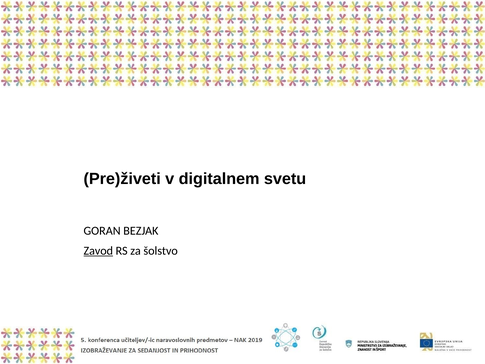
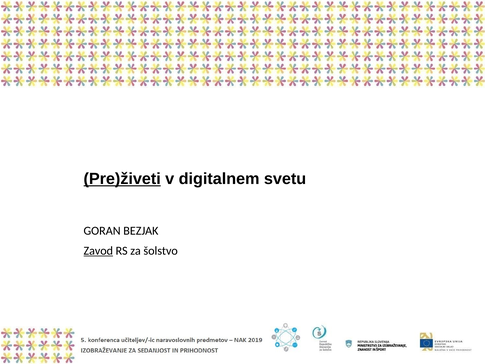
Pre)živeti underline: none -> present
